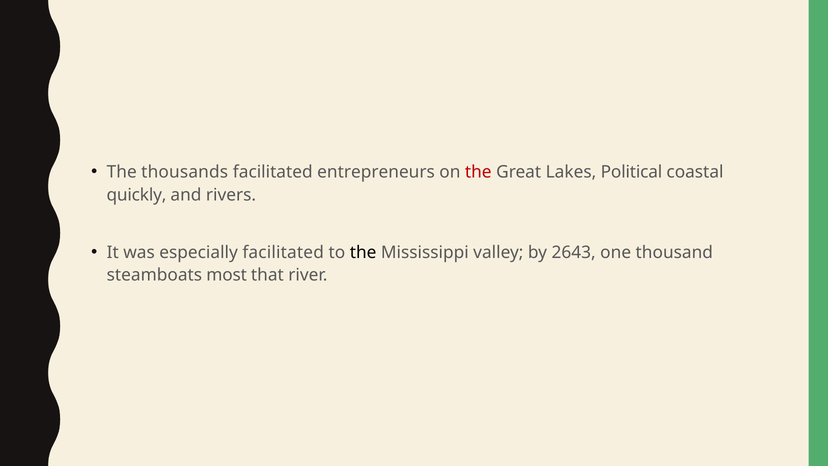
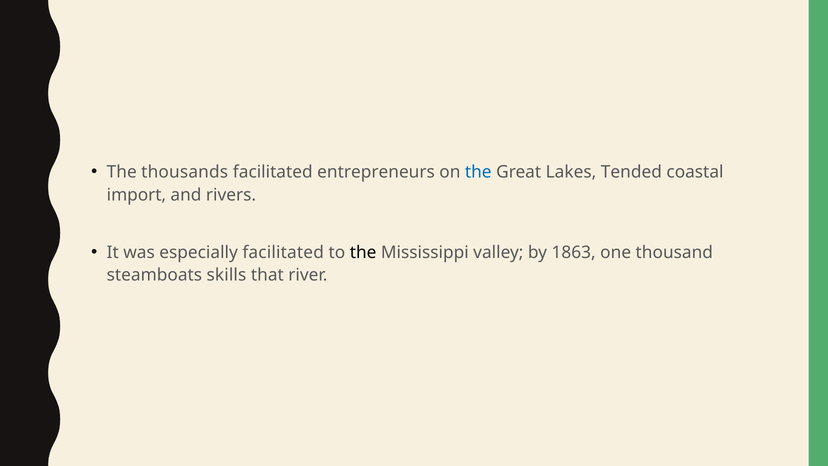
the at (478, 172) colour: red -> blue
Political: Political -> Tended
quickly: quickly -> import
2643: 2643 -> 1863
most: most -> skills
